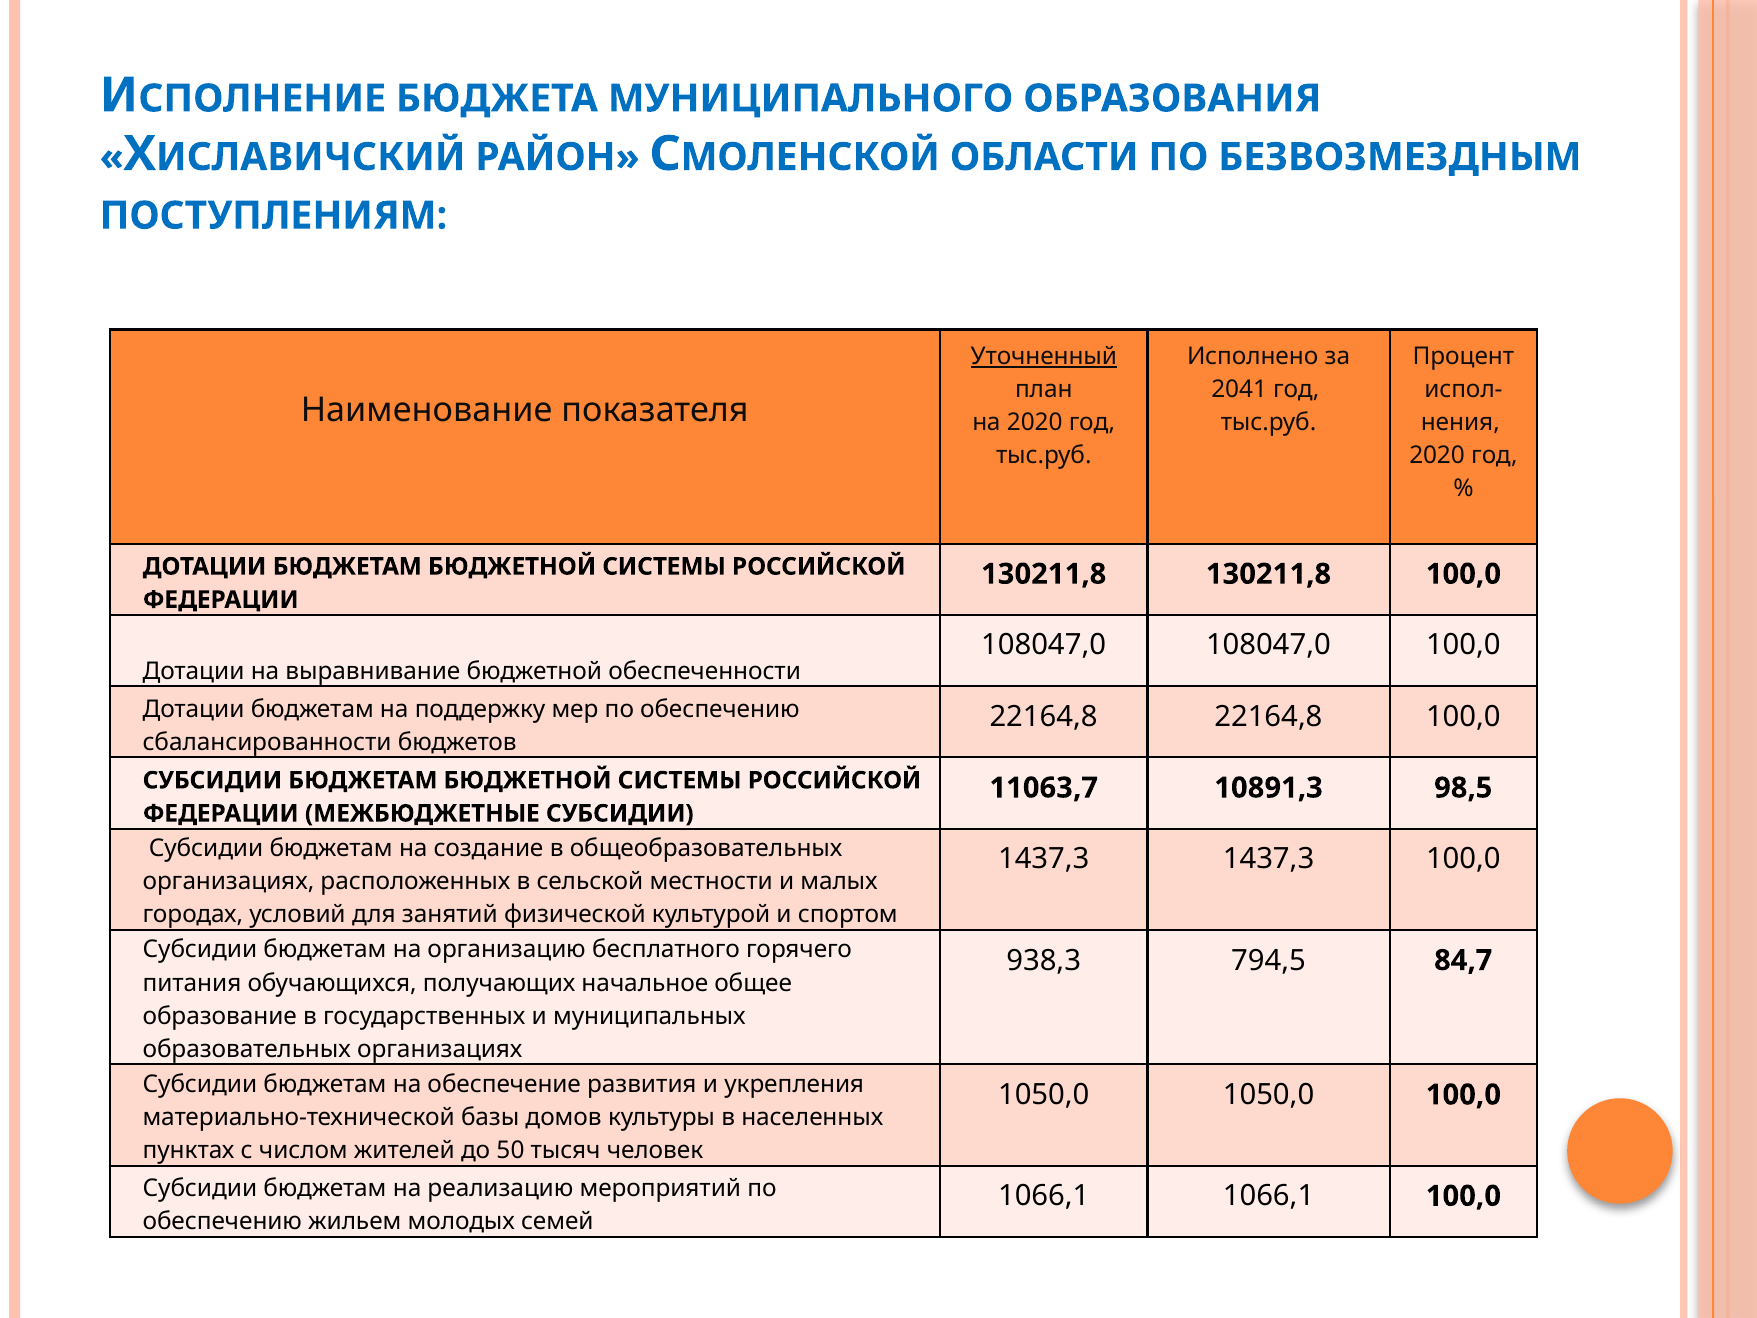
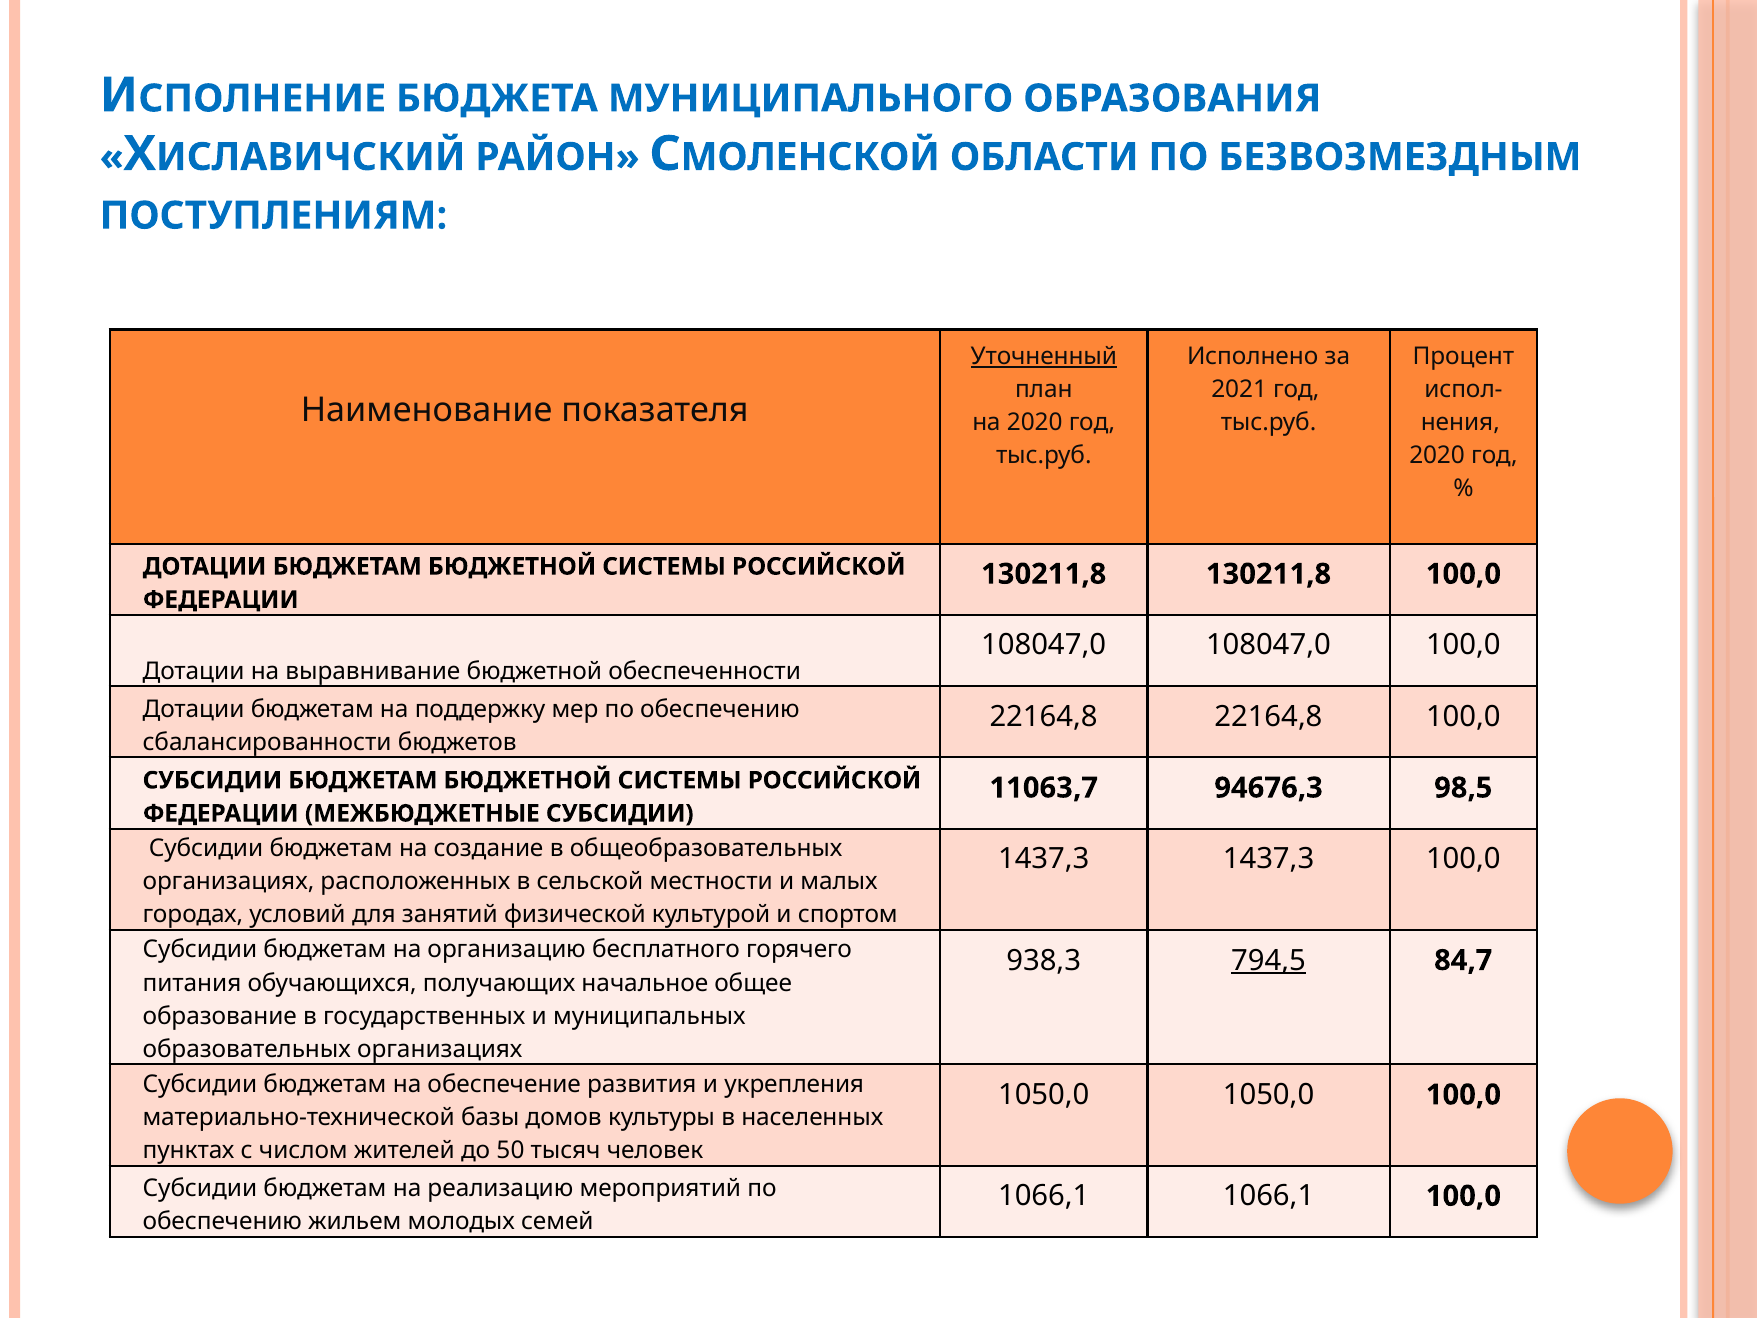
2041: 2041 -> 2021
10891,3: 10891,3 -> 94676,3
794,5 underline: none -> present
